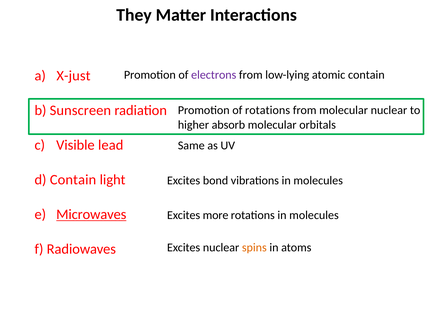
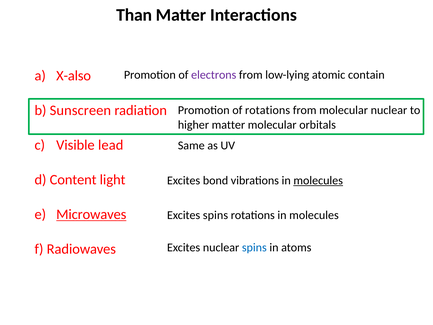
They: They -> Than
X-just: X-just -> X-also
higher absorb: absorb -> matter
d Contain: Contain -> Content
molecules at (318, 180) underline: none -> present
Excites more: more -> spins
spins at (254, 247) colour: orange -> blue
